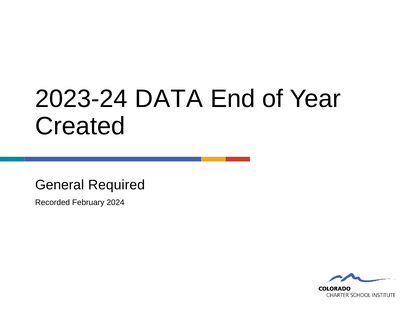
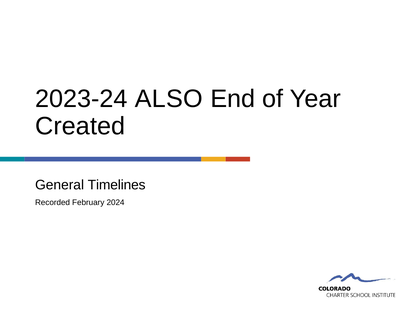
DATA: DATA -> ALSO
Required: Required -> Timelines
